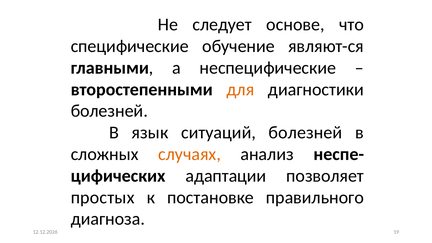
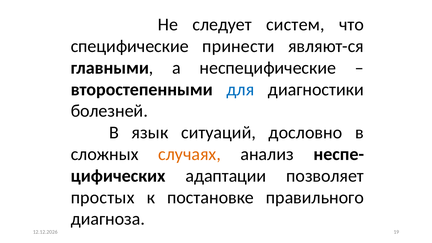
основе: основе -> систем
обучение: обучение -> принести
для colour: orange -> blue
ситуаций болезней: болезней -> дословно
